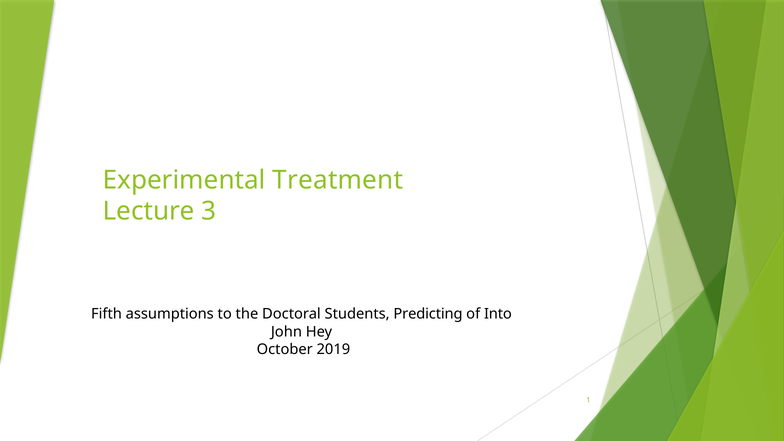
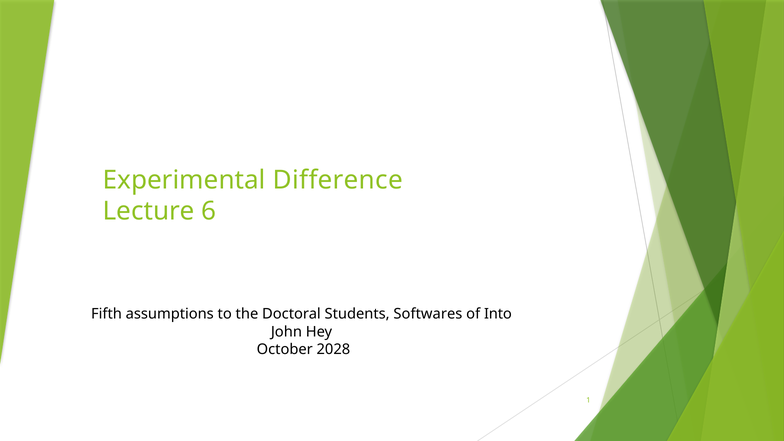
Treatment: Treatment -> Difference
3: 3 -> 6
Predicting: Predicting -> Softwares
2019: 2019 -> 2028
